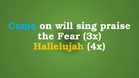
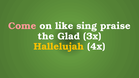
Come colour: light blue -> pink
will: will -> like
Fear: Fear -> Glad
